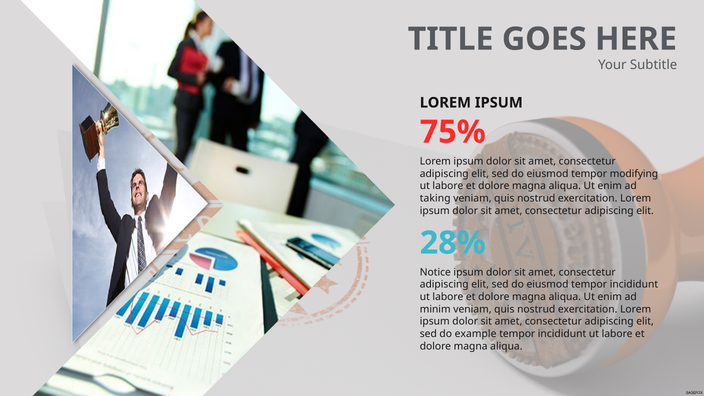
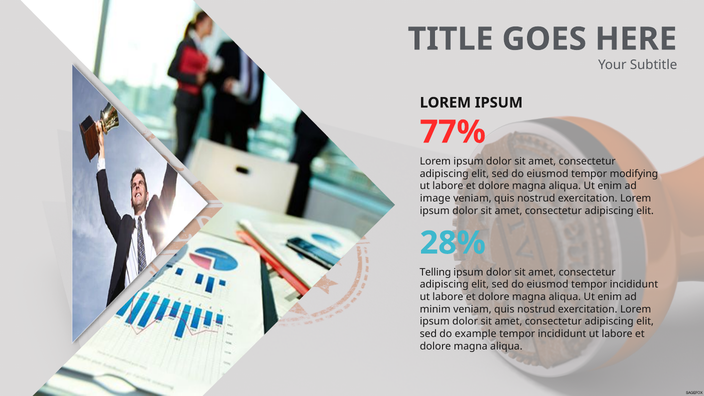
75%: 75% -> 77%
taking: taking -> image
Notice: Notice -> Telling
